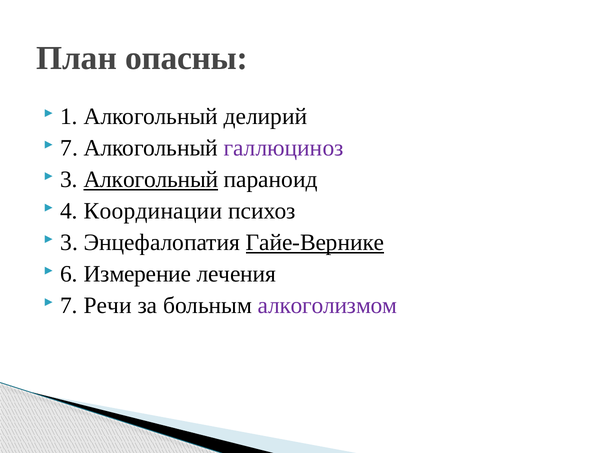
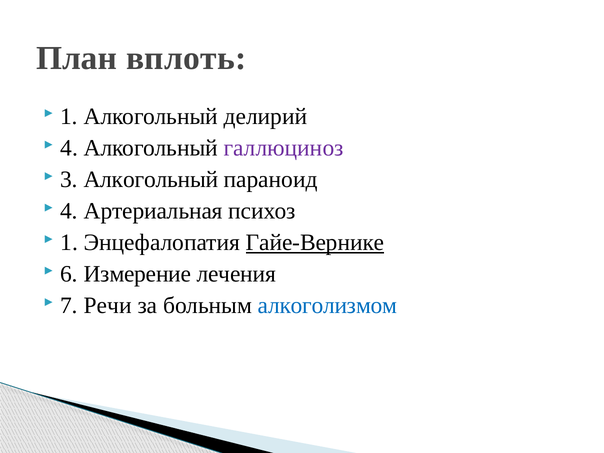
опасны: опасны -> вплоть
7 at (69, 148): 7 -> 4
Алкогольный at (151, 179) underline: present -> none
Координации: Координации -> Артериальная
3 at (69, 242): 3 -> 1
алкоголизмом colour: purple -> blue
